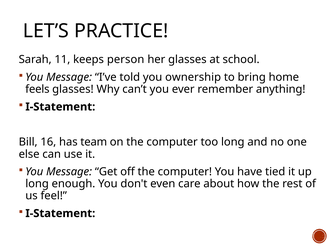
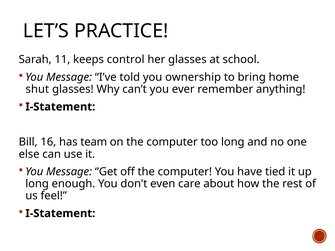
person: person -> control
feels: feels -> shut
